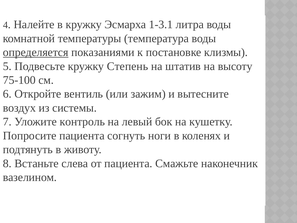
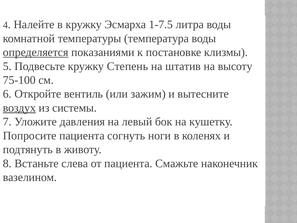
1-3.1: 1-3.1 -> 1-7.5
воздух underline: none -> present
контроль: контроль -> давления
